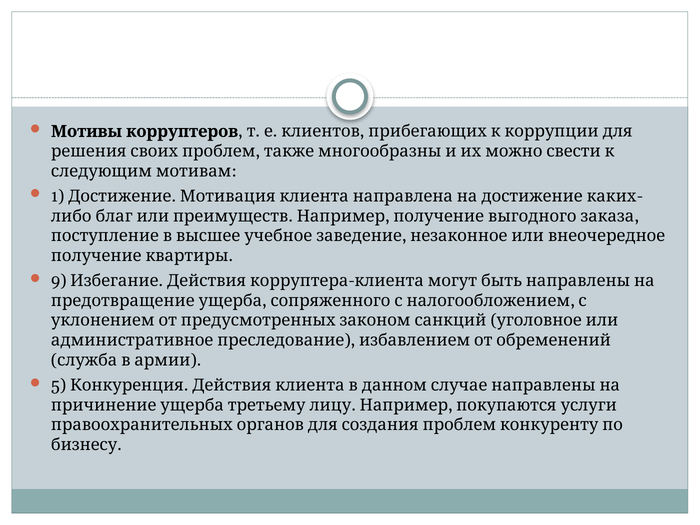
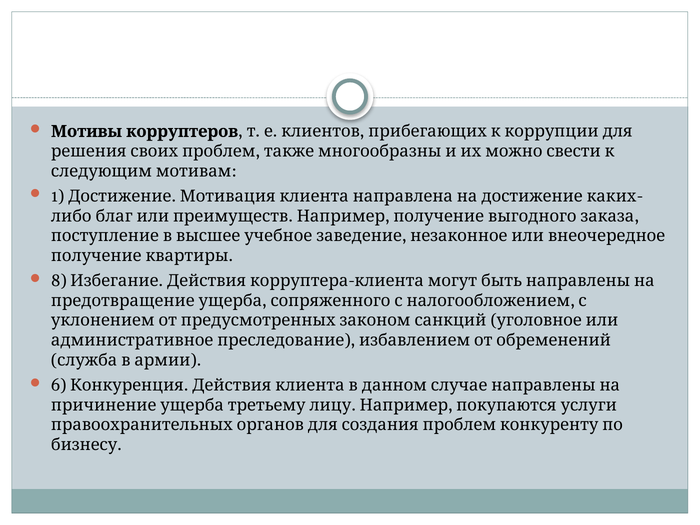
9: 9 -> 8
5: 5 -> 6
